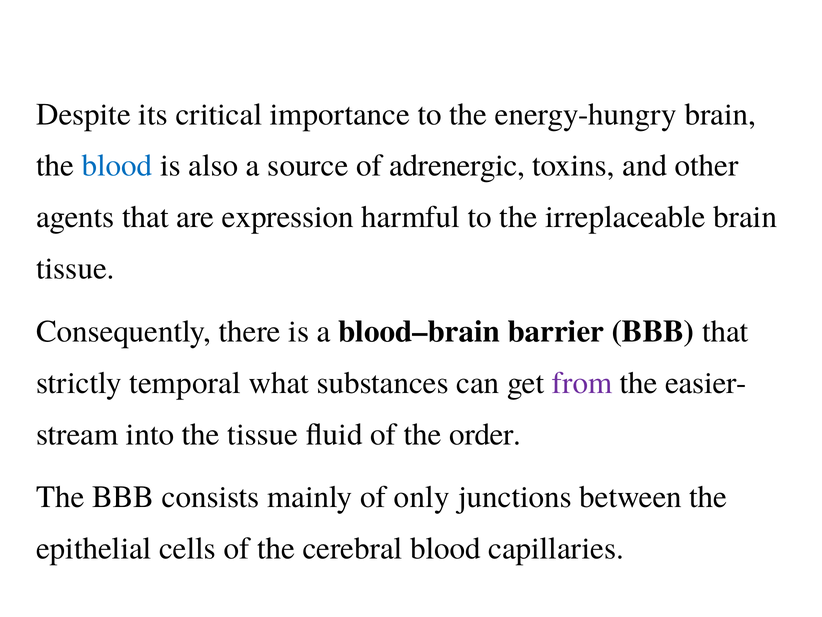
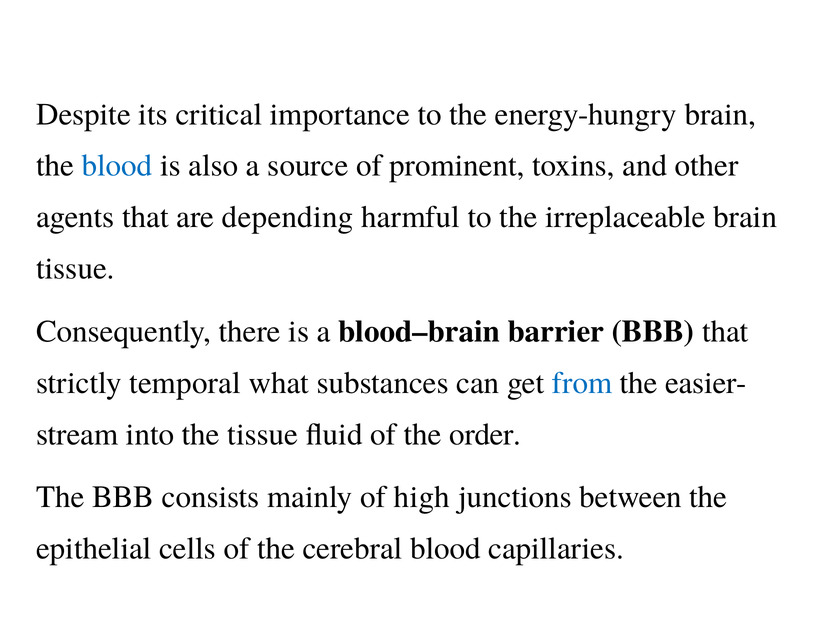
adrenergic: adrenergic -> prominent
expression: expression -> depending
from colour: purple -> blue
only: only -> high
